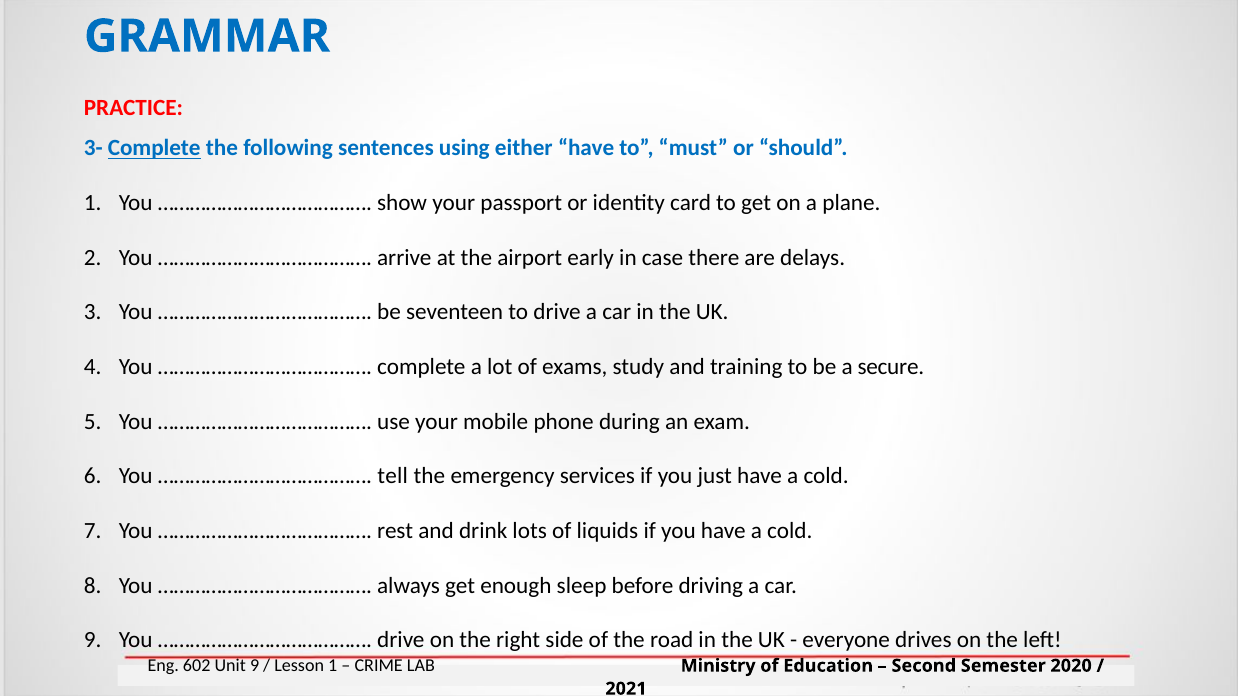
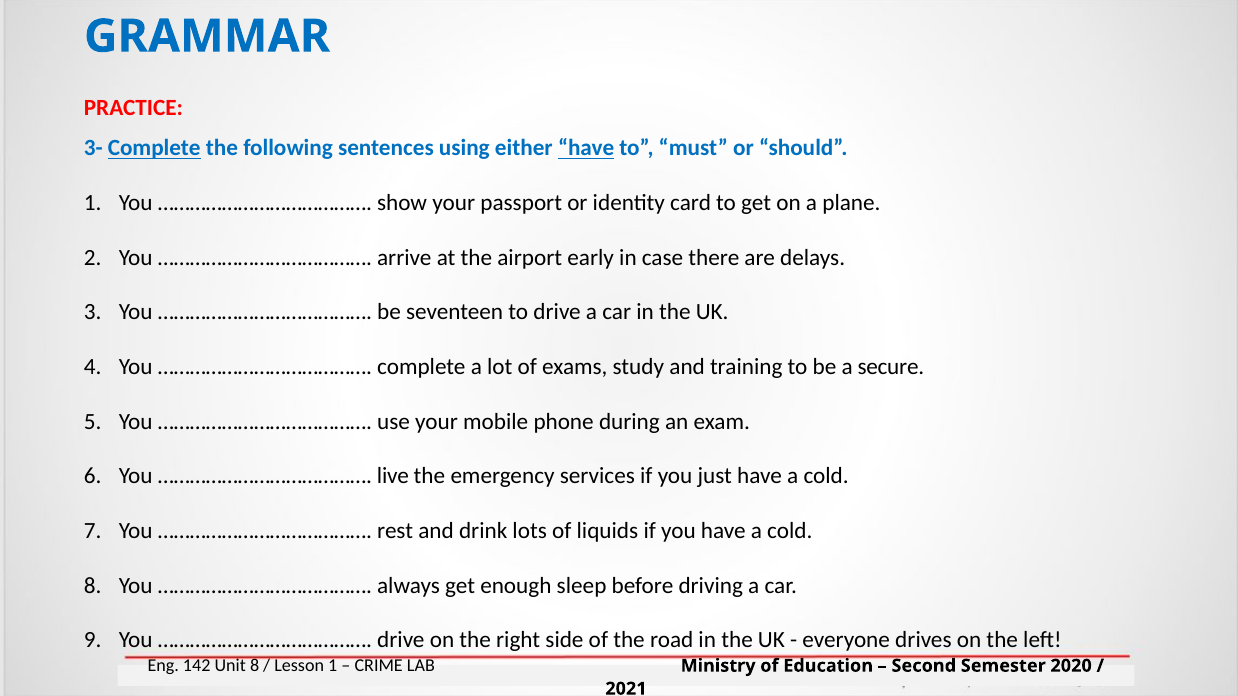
have at (586, 148) underline: none -> present
tell: tell -> live
602: 602 -> 142
Unit 9: 9 -> 8
